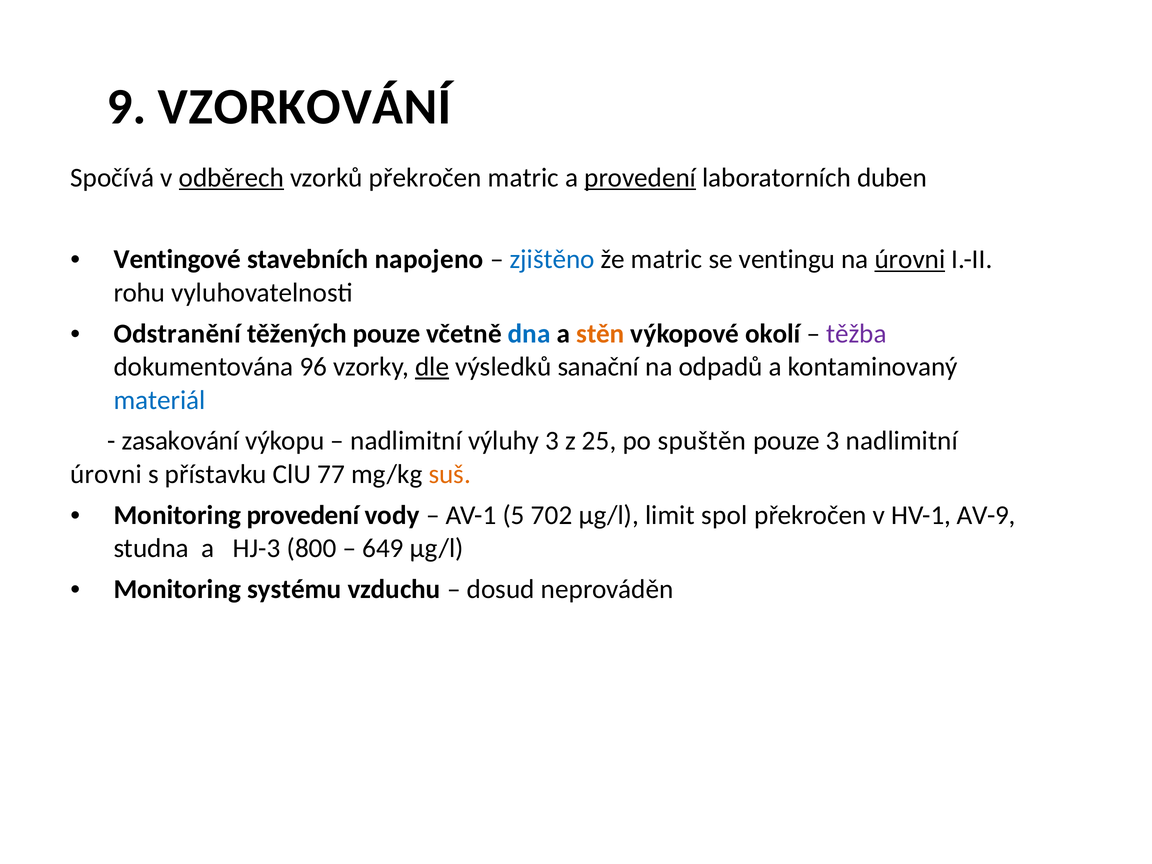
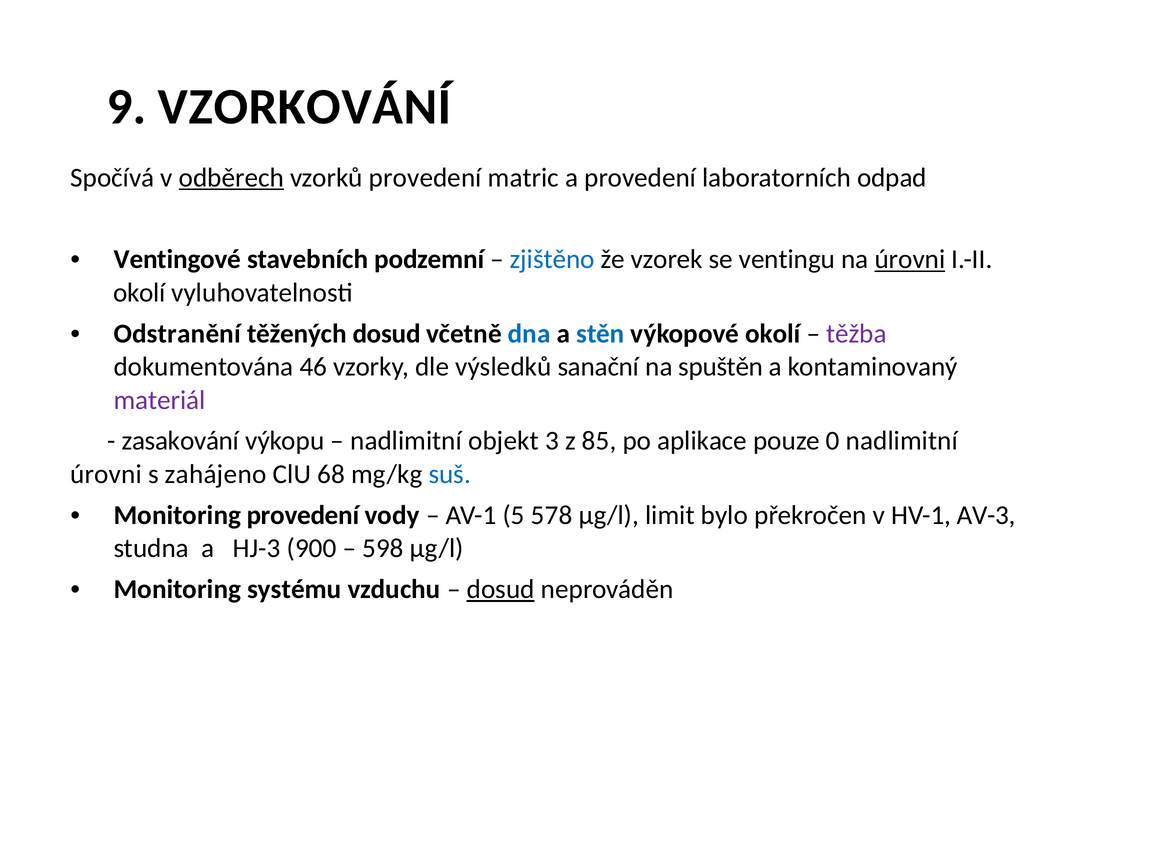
vzorků překročen: překročen -> provedení
provedení at (640, 178) underline: present -> none
duben: duben -> odpad
napojeno: napojeno -> podzemní
že matric: matric -> vzorek
rohu at (139, 293): rohu -> okolí
těžených pouze: pouze -> dosud
stěn colour: orange -> blue
96: 96 -> 46
dle underline: present -> none
odpadů: odpadů -> spuštěn
materiál colour: blue -> purple
výluhy: výluhy -> objekt
25: 25 -> 85
spuštěn: spuštěn -> aplikace
pouze 3: 3 -> 0
přístavku: přístavku -> zahájeno
77: 77 -> 68
suš colour: orange -> blue
702: 702 -> 578
spol: spol -> bylo
AV-9: AV-9 -> AV-3
800: 800 -> 900
649: 649 -> 598
dosud at (501, 589) underline: none -> present
